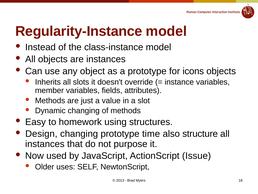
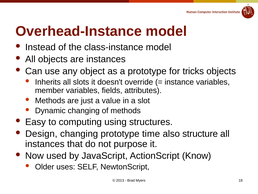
Regularity-Instance: Regularity-Instance -> Overhead-Instance
icons: icons -> tricks
homework: homework -> computing
Issue: Issue -> Know
